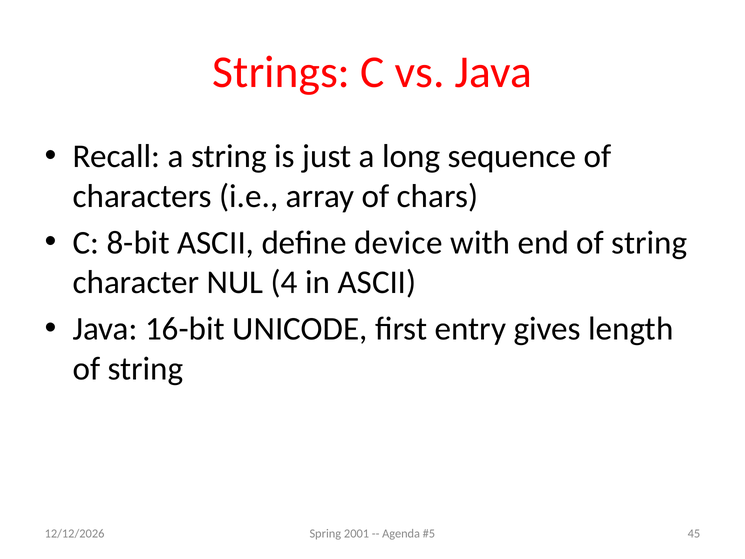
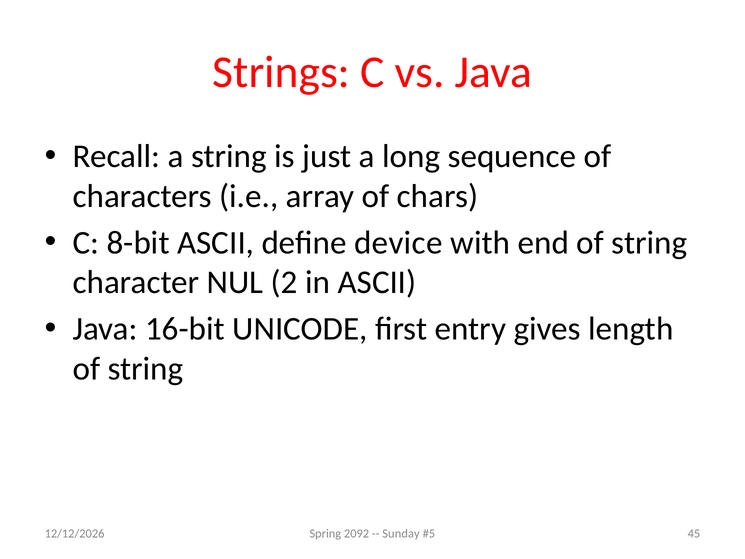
4: 4 -> 2
2001: 2001 -> 2092
Agenda: Agenda -> Sunday
